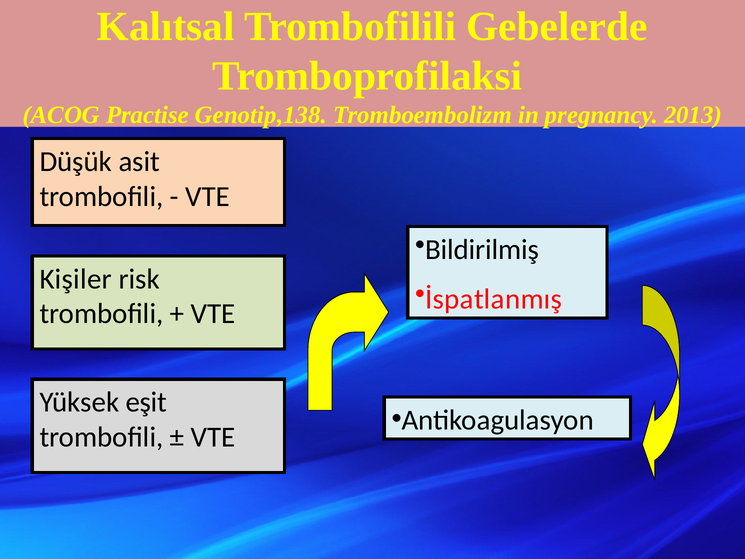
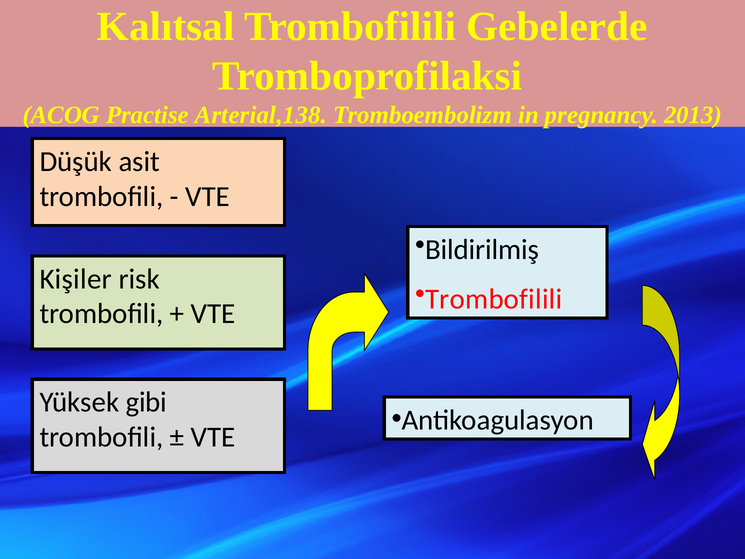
Genotip,138: Genotip,138 -> Arterial,138
İspatlanmış at (494, 299): İspatlanmış -> Trombofilili
eşit: eşit -> gibi
